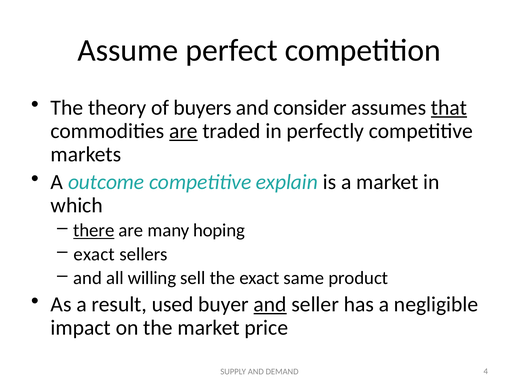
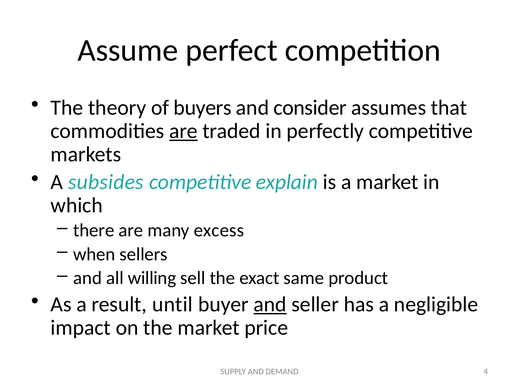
that underline: present -> none
outcome: outcome -> subsides
there underline: present -> none
hoping: hoping -> excess
exact at (94, 254): exact -> when
used: used -> until
